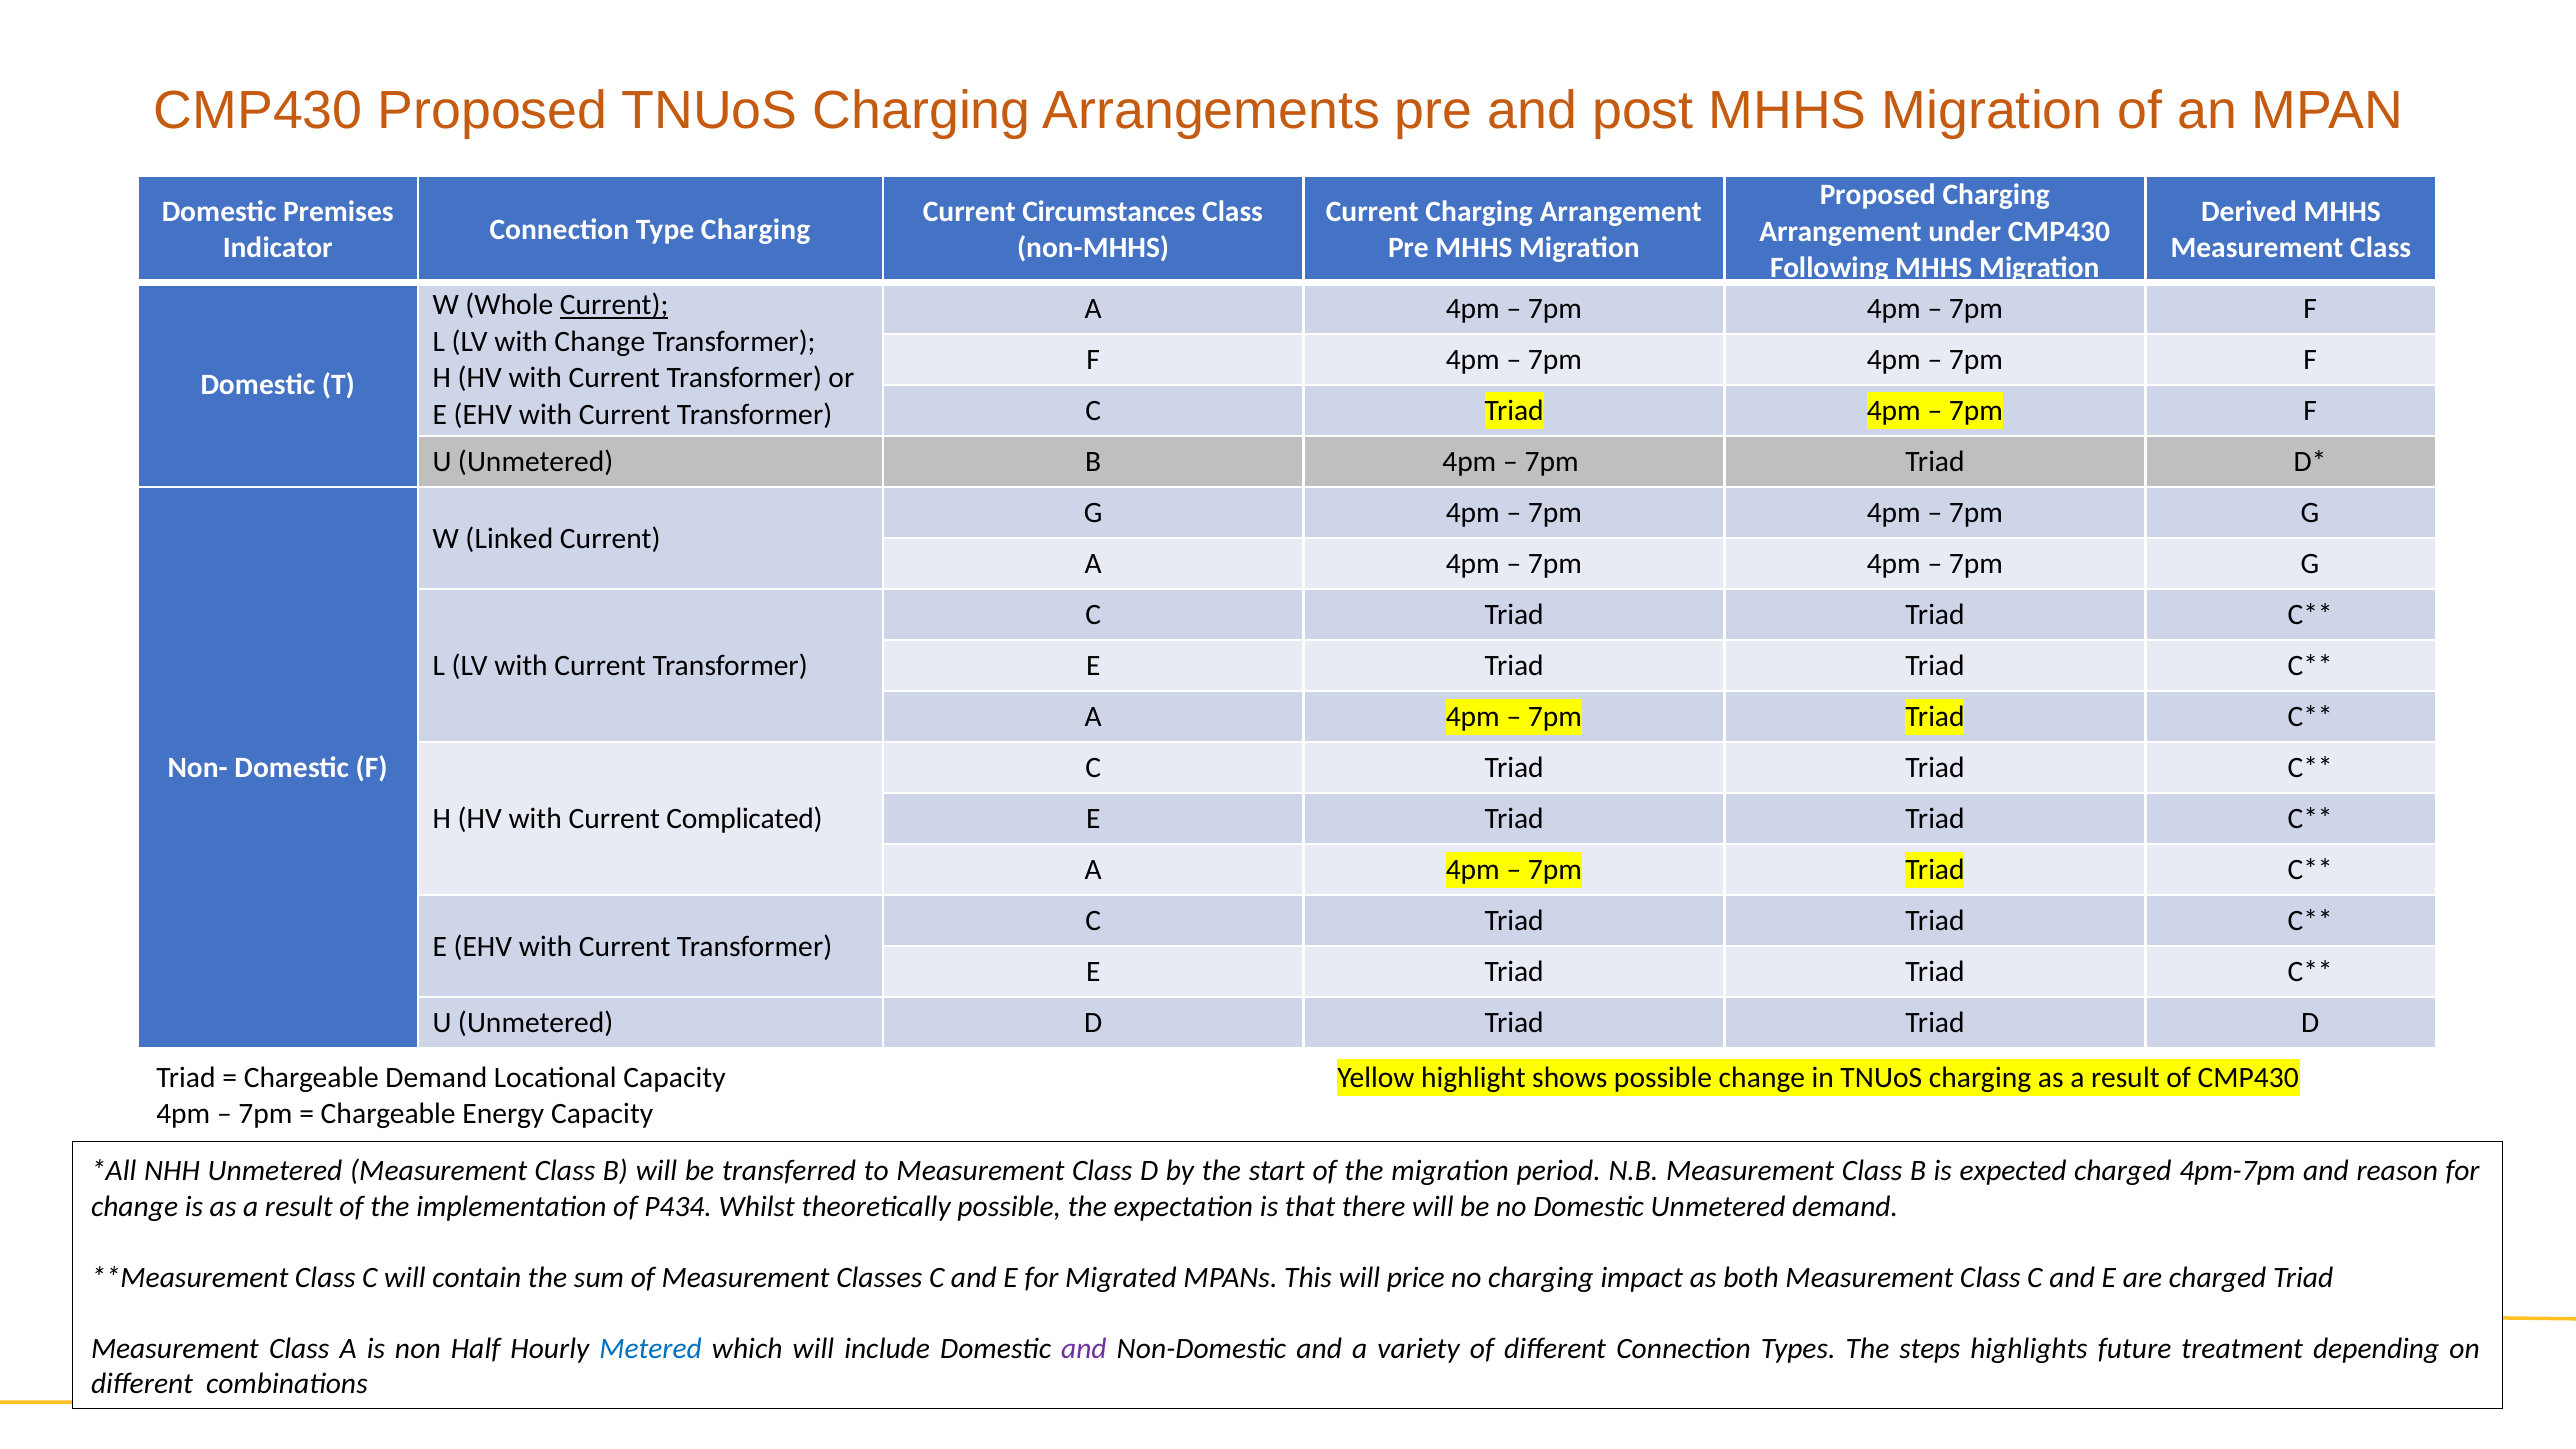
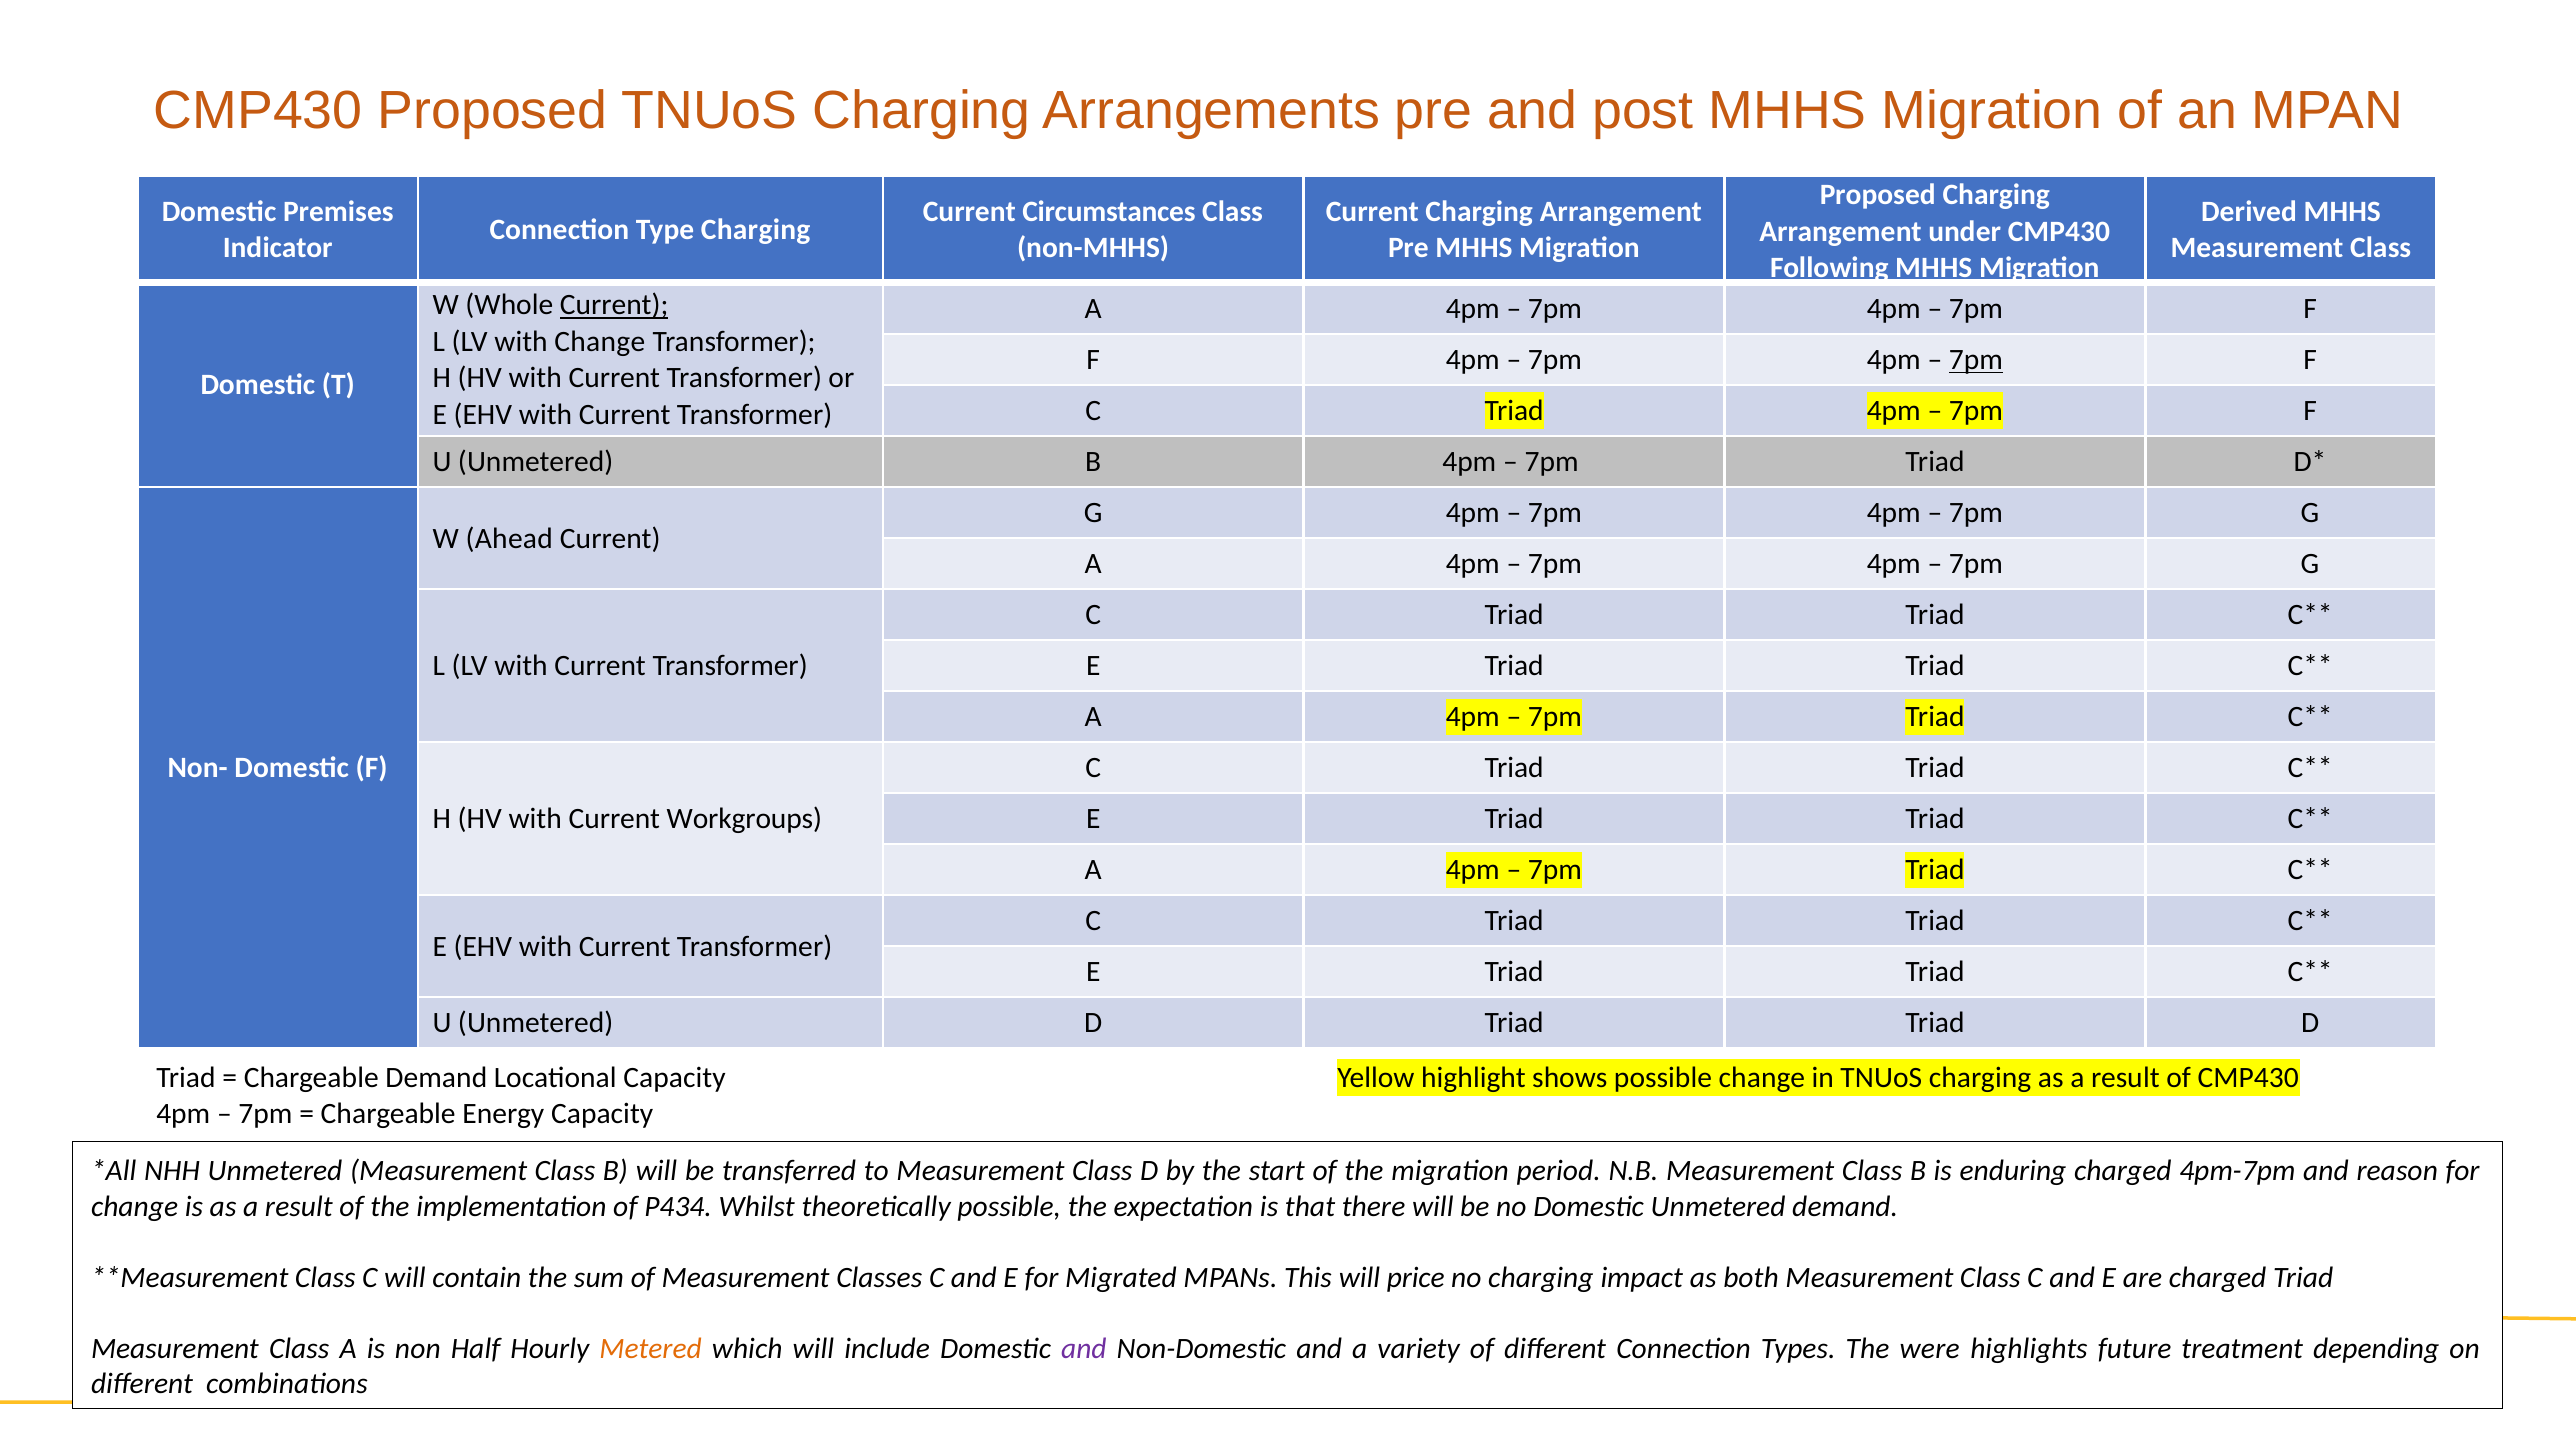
7pm at (1976, 360) underline: none -> present
Linked: Linked -> Ahead
Complicated: Complicated -> Workgroups
expected: expected -> enduring
Metered colour: blue -> orange
steps: steps -> were
